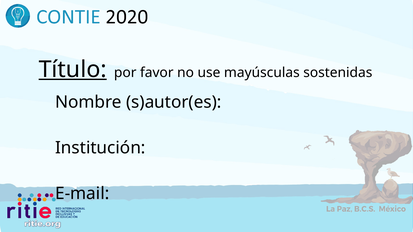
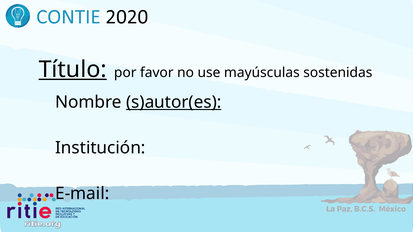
s)autor(es underline: none -> present
